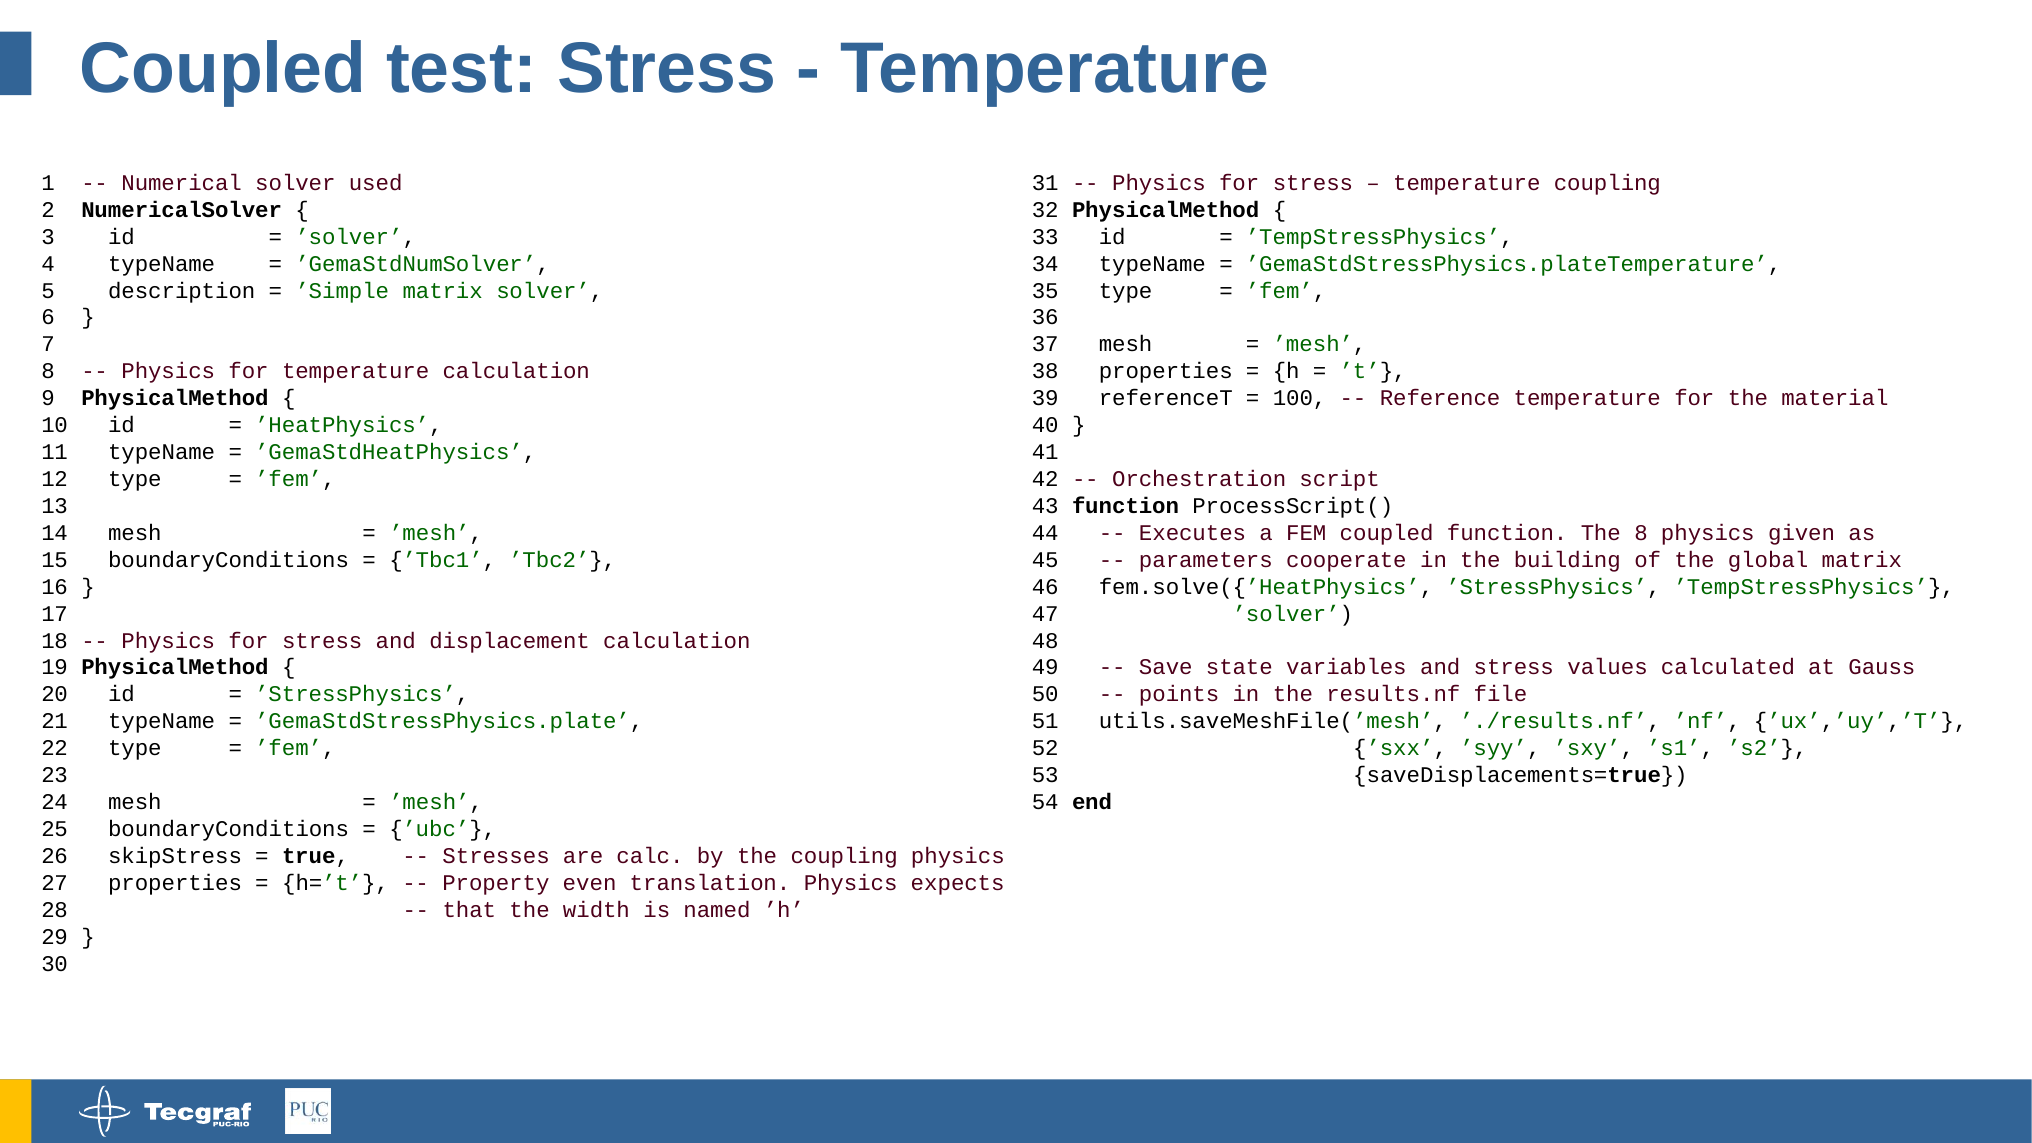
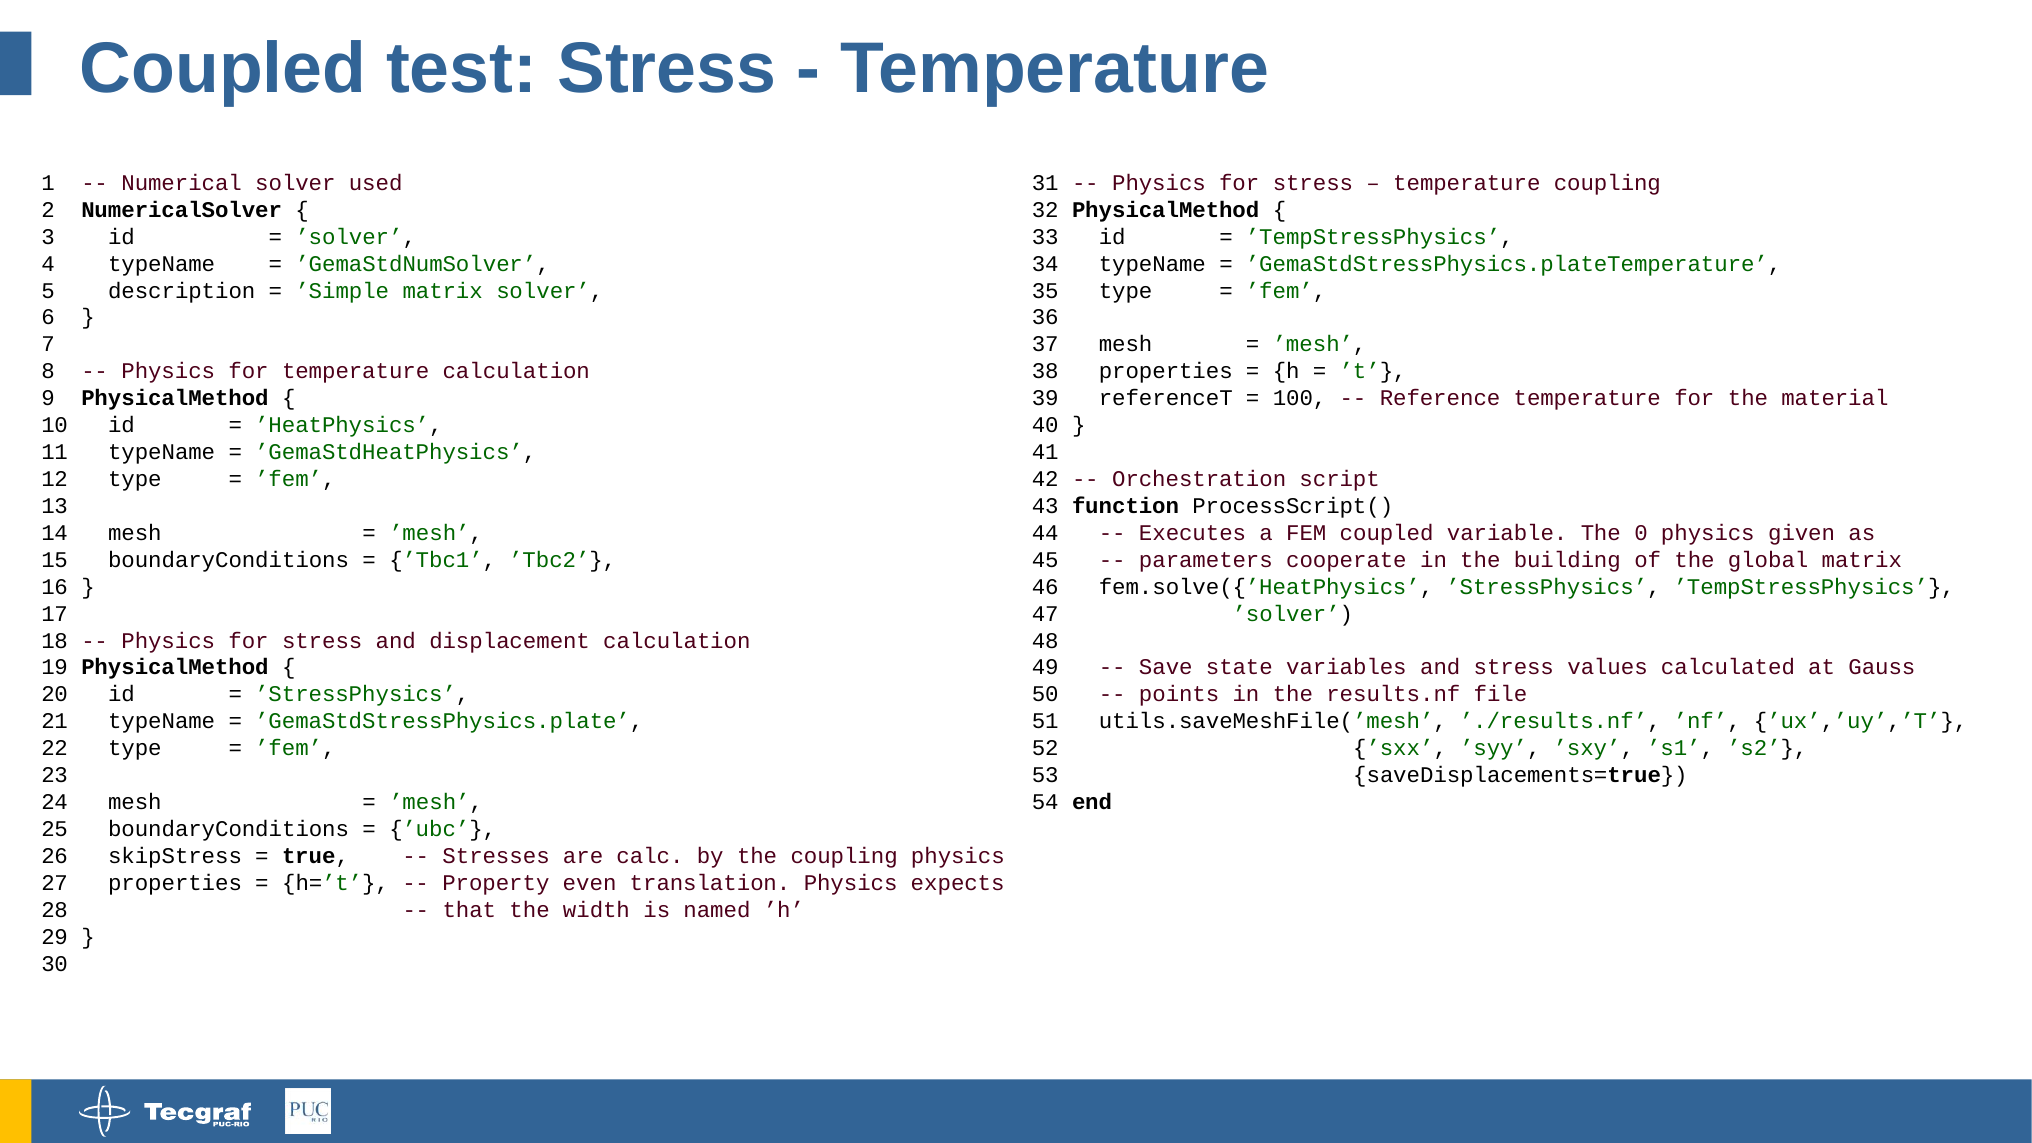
coupled function: function -> variable
The 8: 8 -> 0
